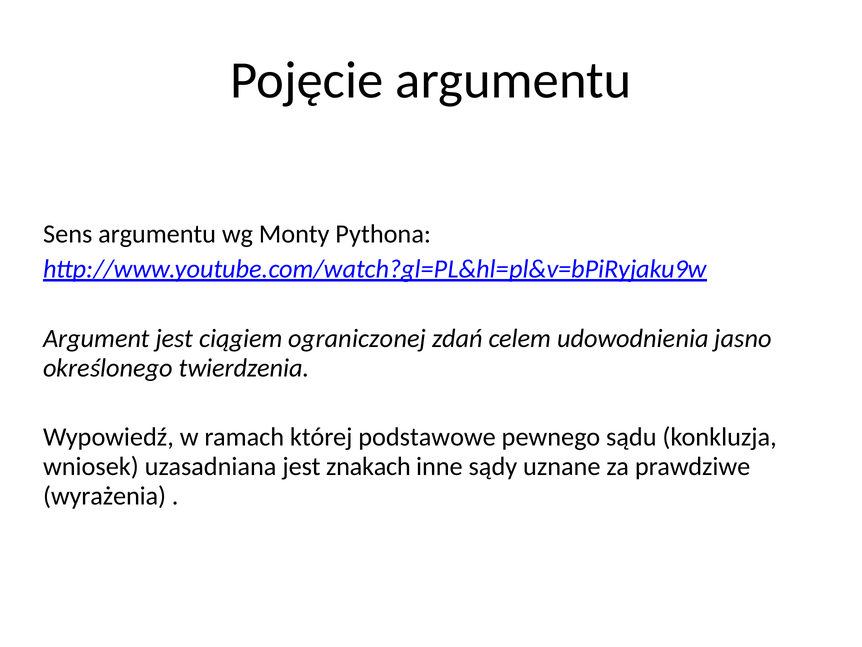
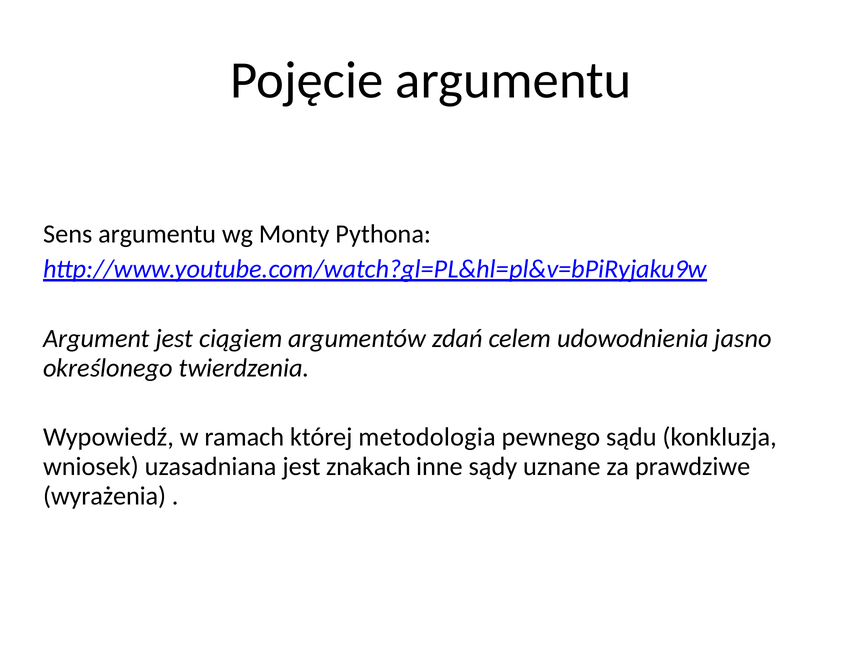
ograniczonej: ograniczonej -> argumentów
podstawowe: podstawowe -> metodologia
